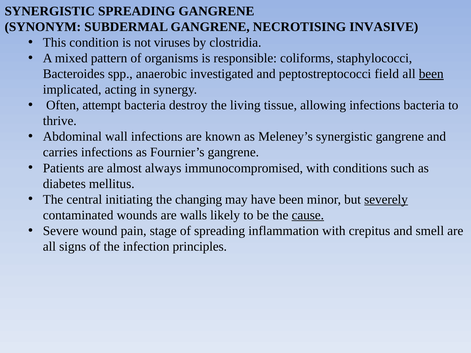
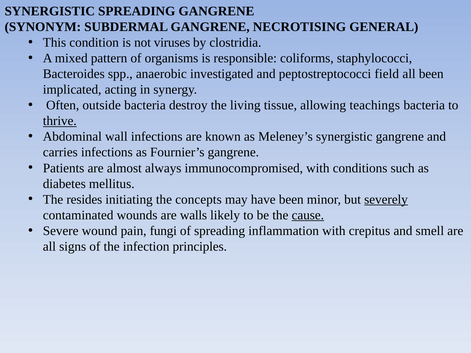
INVASIVE: INVASIVE -> GENERAL
been at (431, 74) underline: present -> none
attempt: attempt -> outside
allowing infections: infections -> teachings
thrive underline: none -> present
central: central -> resides
changing: changing -> concepts
stage: stage -> fungi
